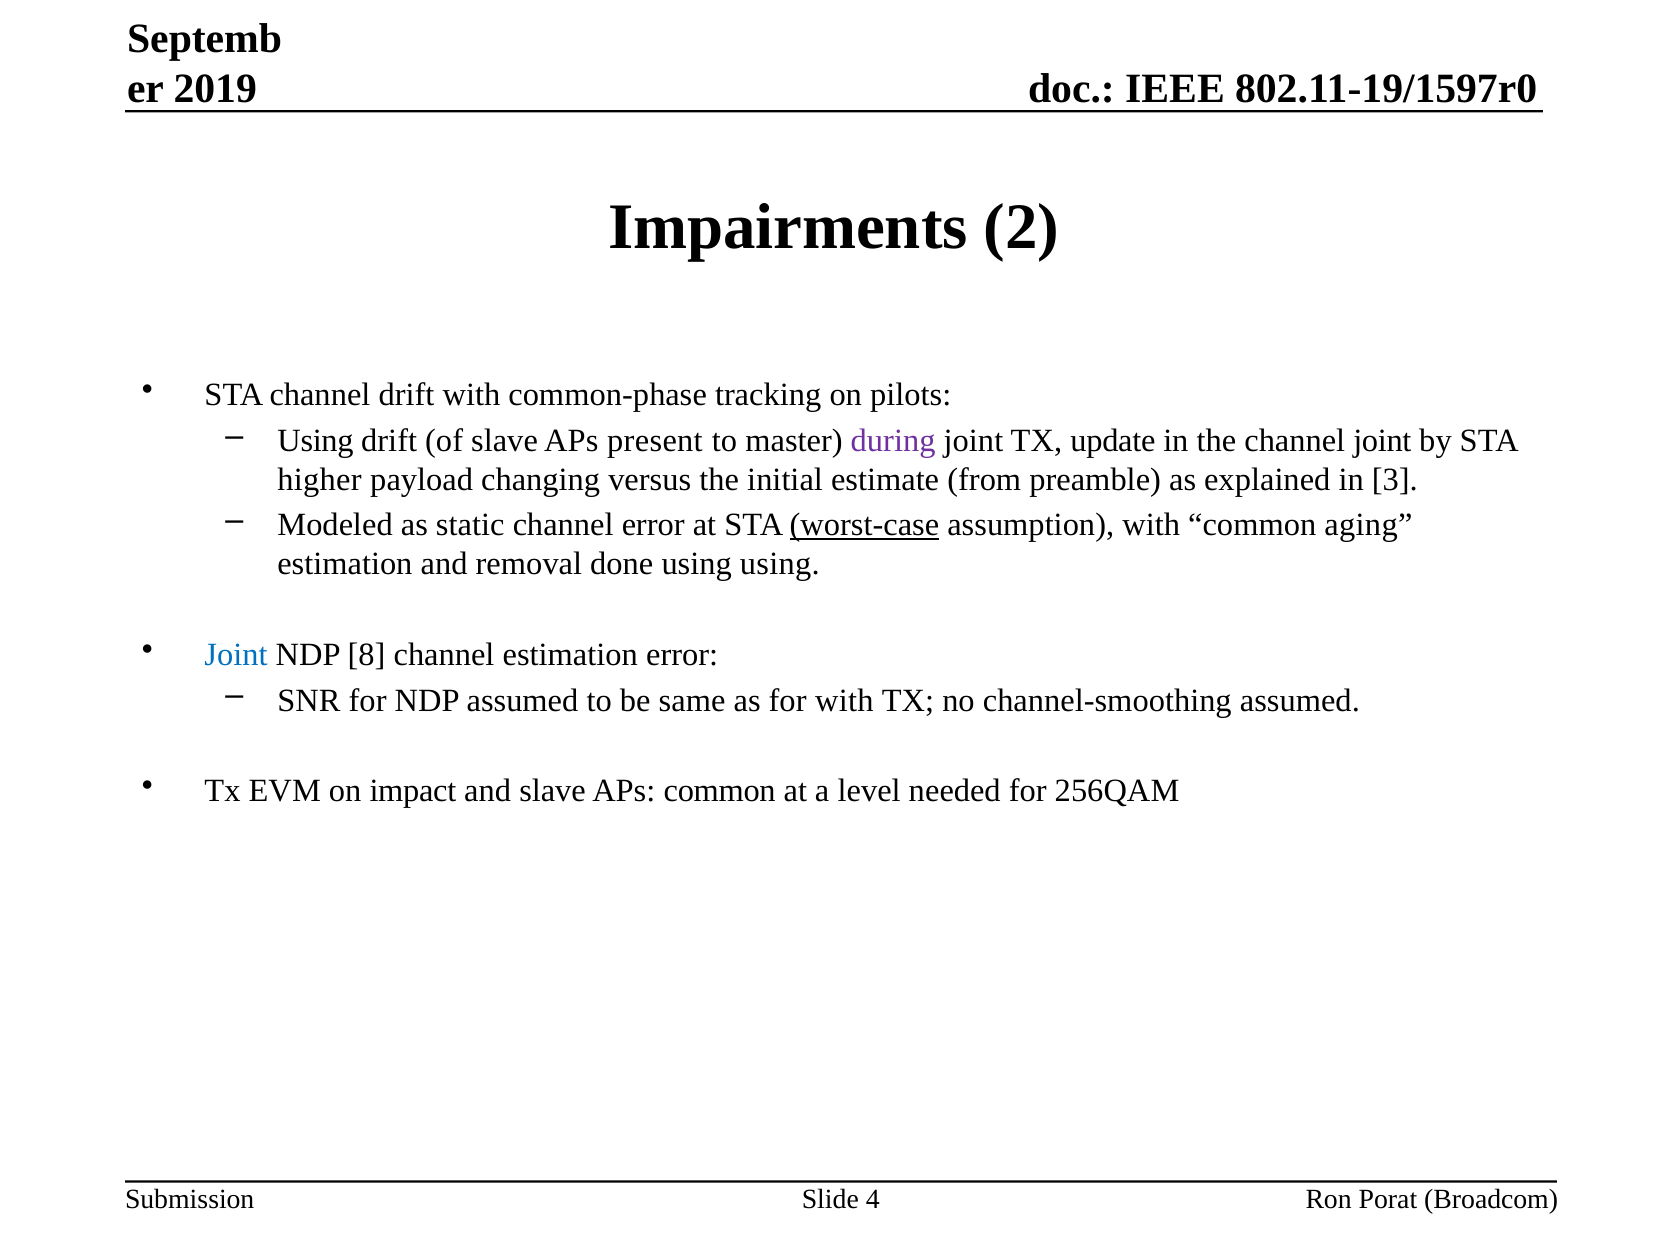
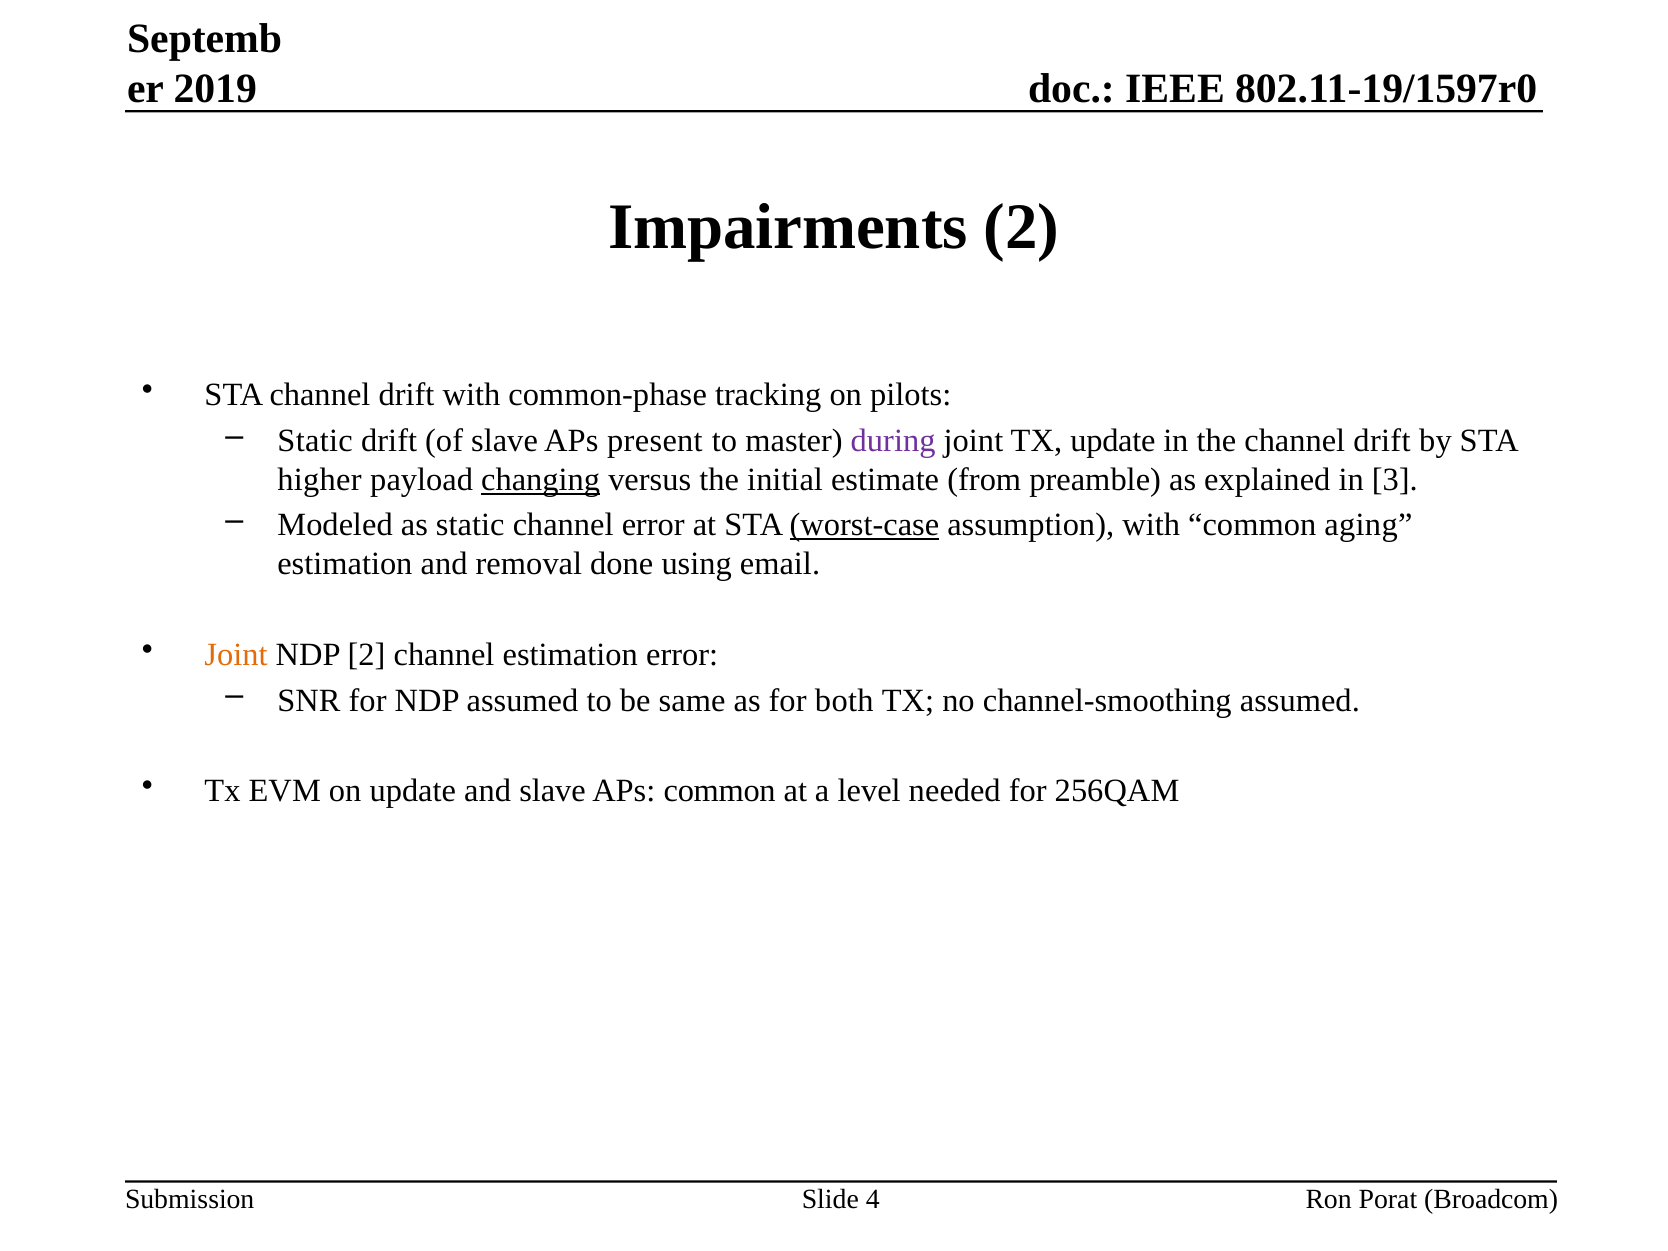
Using at (315, 441): Using -> Static
the channel joint: joint -> drift
changing underline: none -> present
using using: using -> email
Joint at (236, 655) colour: blue -> orange
NDP 8: 8 -> 2
for with: with -> both
on impact: impact -> update
